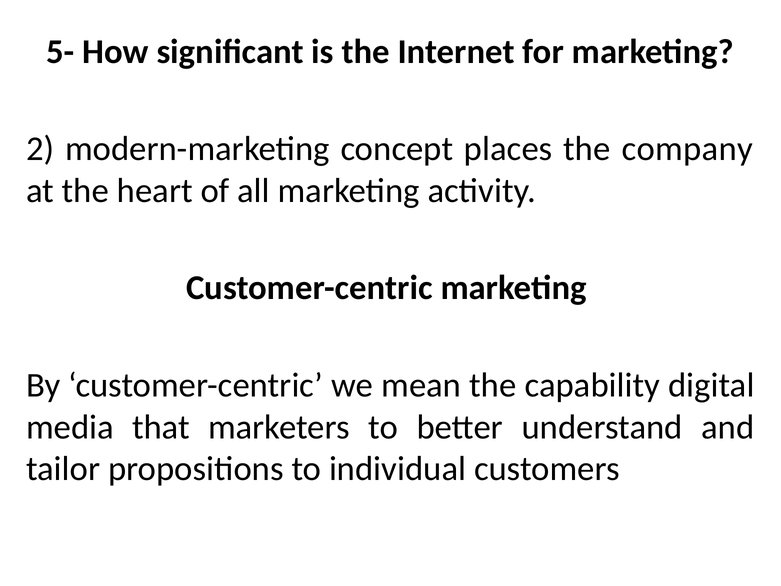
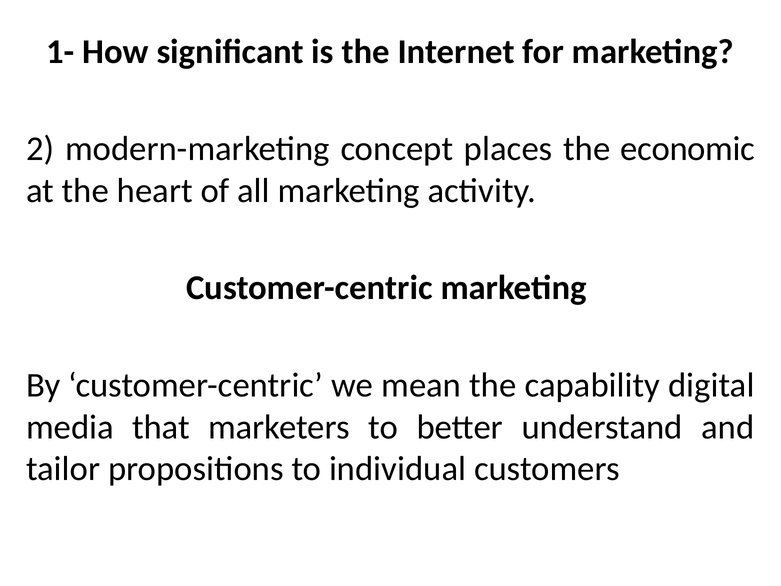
5-: 5- -> 1-
company: company -> economic
